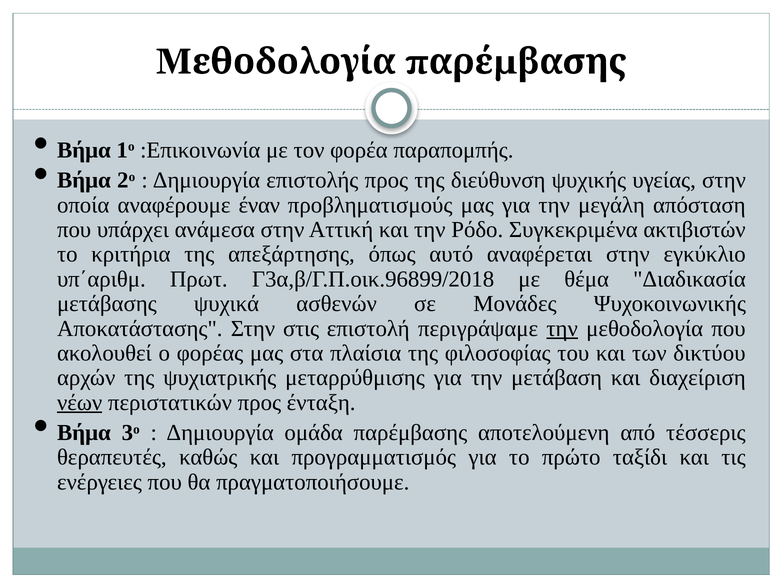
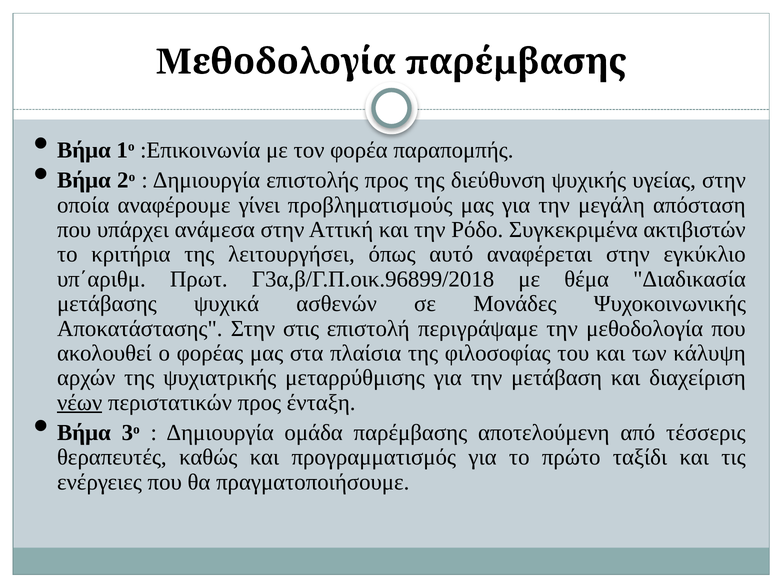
έναν: έναν -> γίνει
απεξάρτησης: απεξάρτησης -> λειτουργήσει
την at (562, 328) underline: present -> none
δικτύου: δικτύου -> κάλυψη
